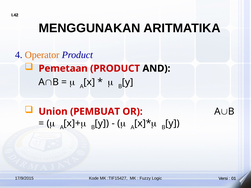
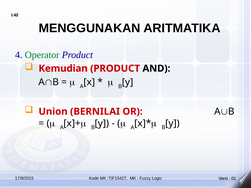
Operator colour: orange -> green
Pemetaan: Pemetaan -> Kemudian
PEMBUAT: PEMBUAT -> BERNILAI
